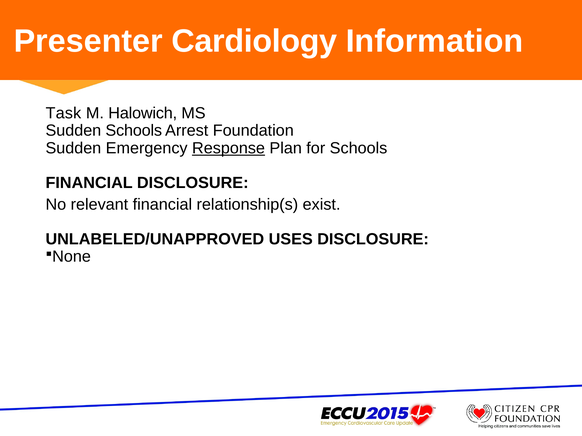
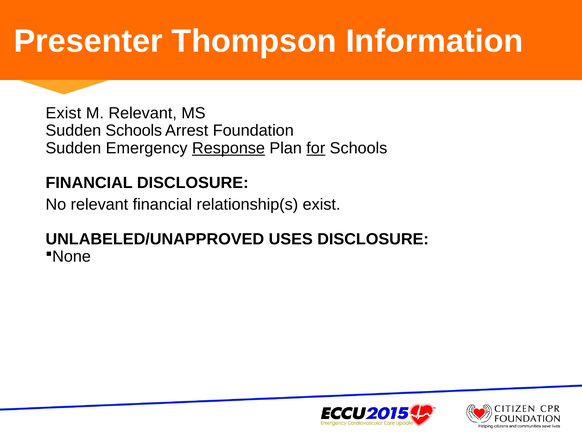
Cardiology: Cardiology -> Thompson
Task at (63, 113): Task -> Exist
M Halowich: Halowich -> Relevant
for underline: none -> present
